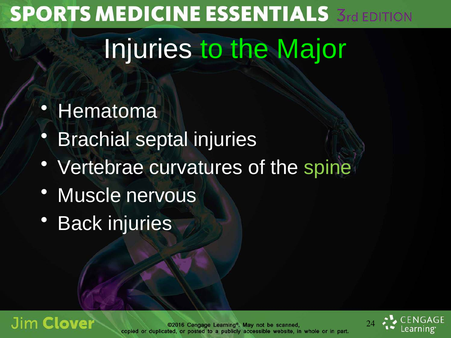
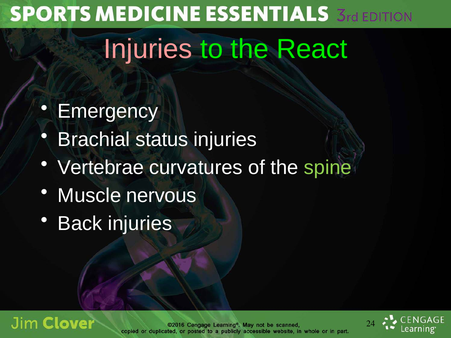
Injuries at (148, 49) colour: white -> pink
Major: Major -> React
Hematoma: Hematoma -> Emergency
septal: septal -> status
